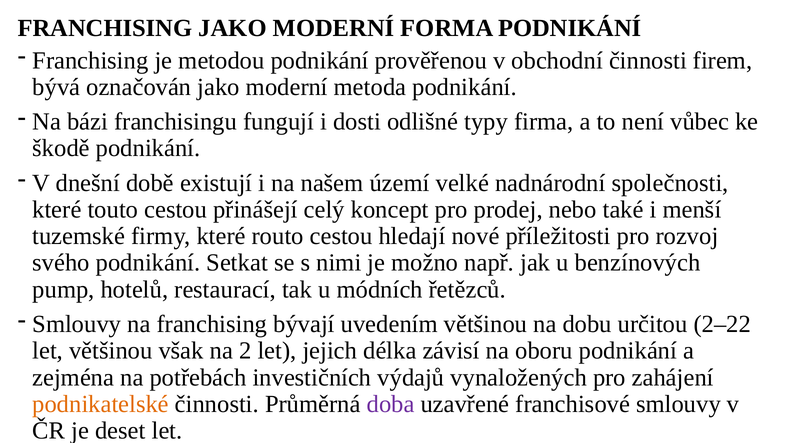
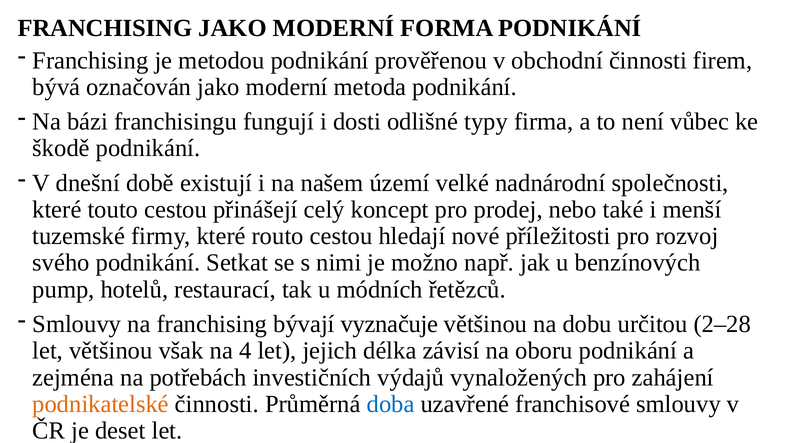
uvedením: uvedením -> vyznačuje
2–22: 2–22 -> 2–28
2: 2 -> 4
doba colour: purple -> blue
